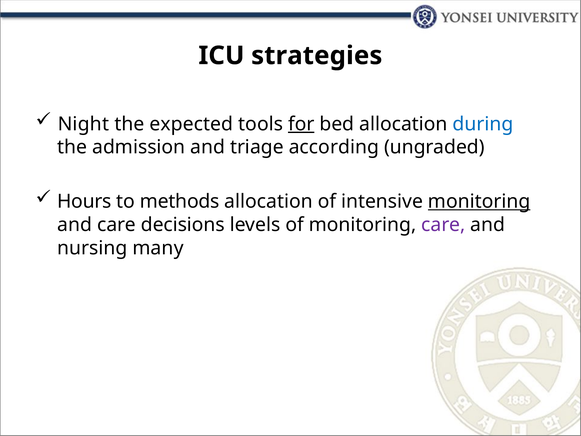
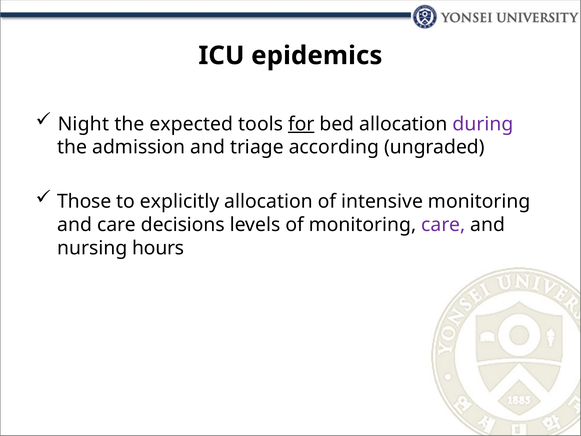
strategies: strategies -> epidemics
during colour: blue -> purple
Hours: Hours -> Those
methods: methods -> explicitly
monitoring at (479, 201) underline: present -> none
many: many -> hours
